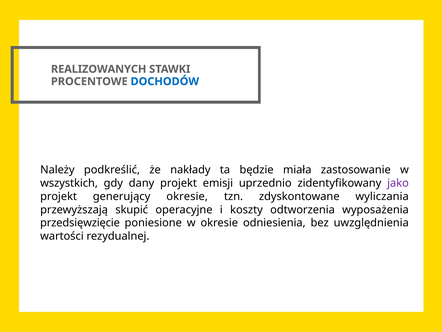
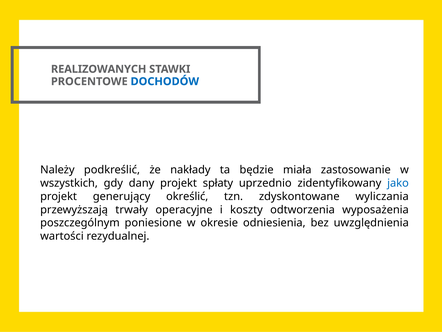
emisji: emisji -> spłaty
jako colour: purple -> blue
generujący okresie: okresie -> określić
skupić: skupić -> trwały
przedsięwzięcie: przedsięwzięcie -> poszczególnym
